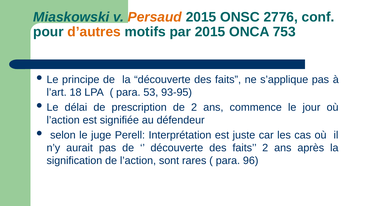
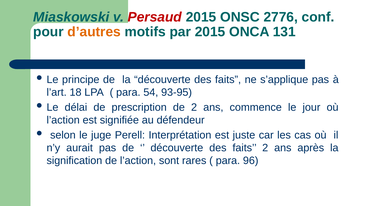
Persaud colour: orange -> red
753: 753 -> 131
53: 53 -> 54
